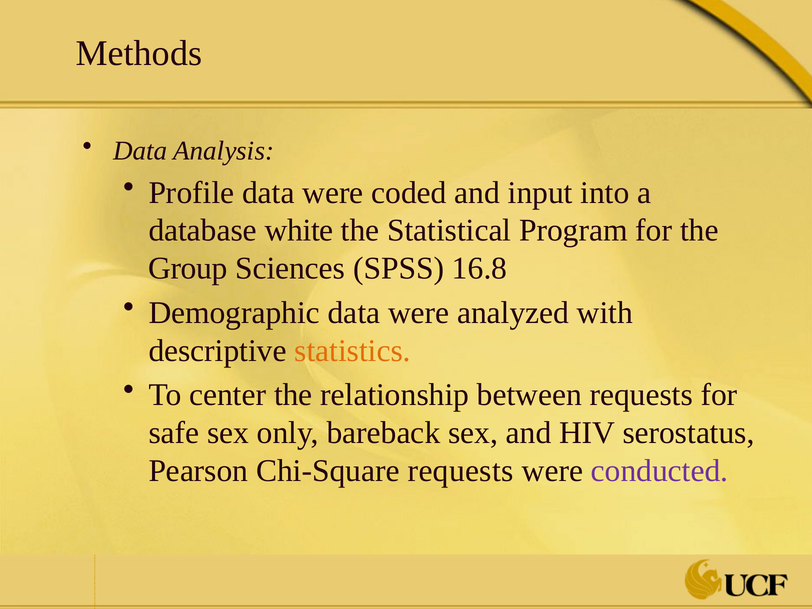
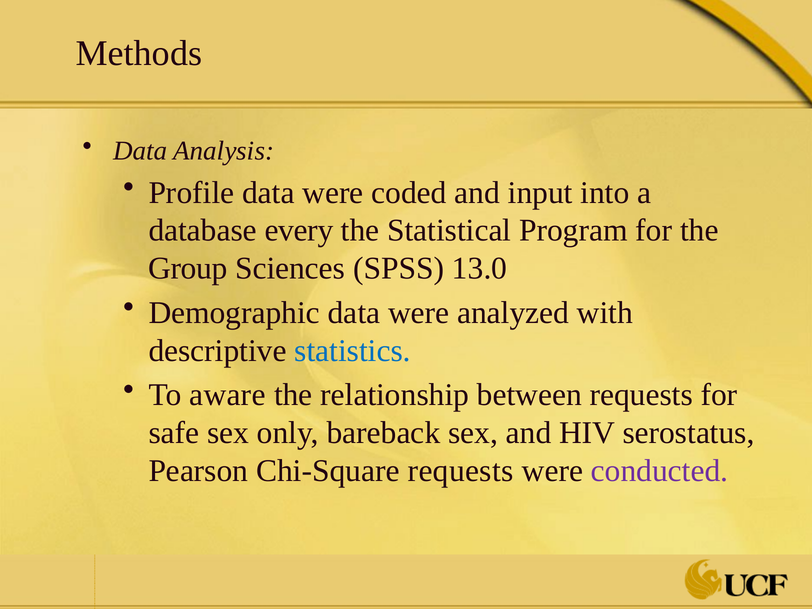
white: white -> every
16.8: 16.8 -> 13.0
statistics colour: orange -> blue
center: center -> aware
